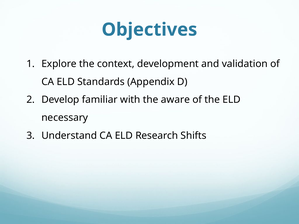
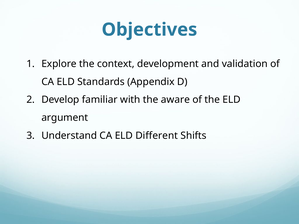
necessary: necessary -> argument
Research: Research -> Different
